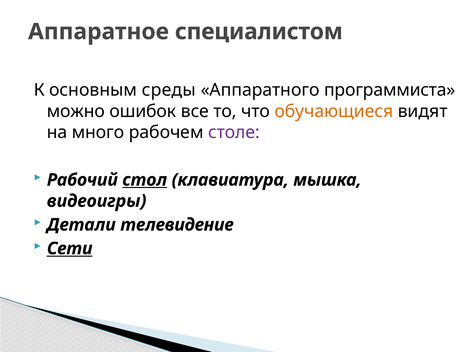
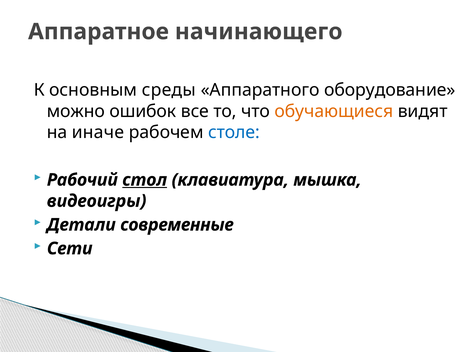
специалистом: специалистом -> начинающего
программиста: программиста -> оборудование
много: много -> иначе
столе colour: purple -> blue
телевидение: телевидение -> современные
Сети underline: present -> none
